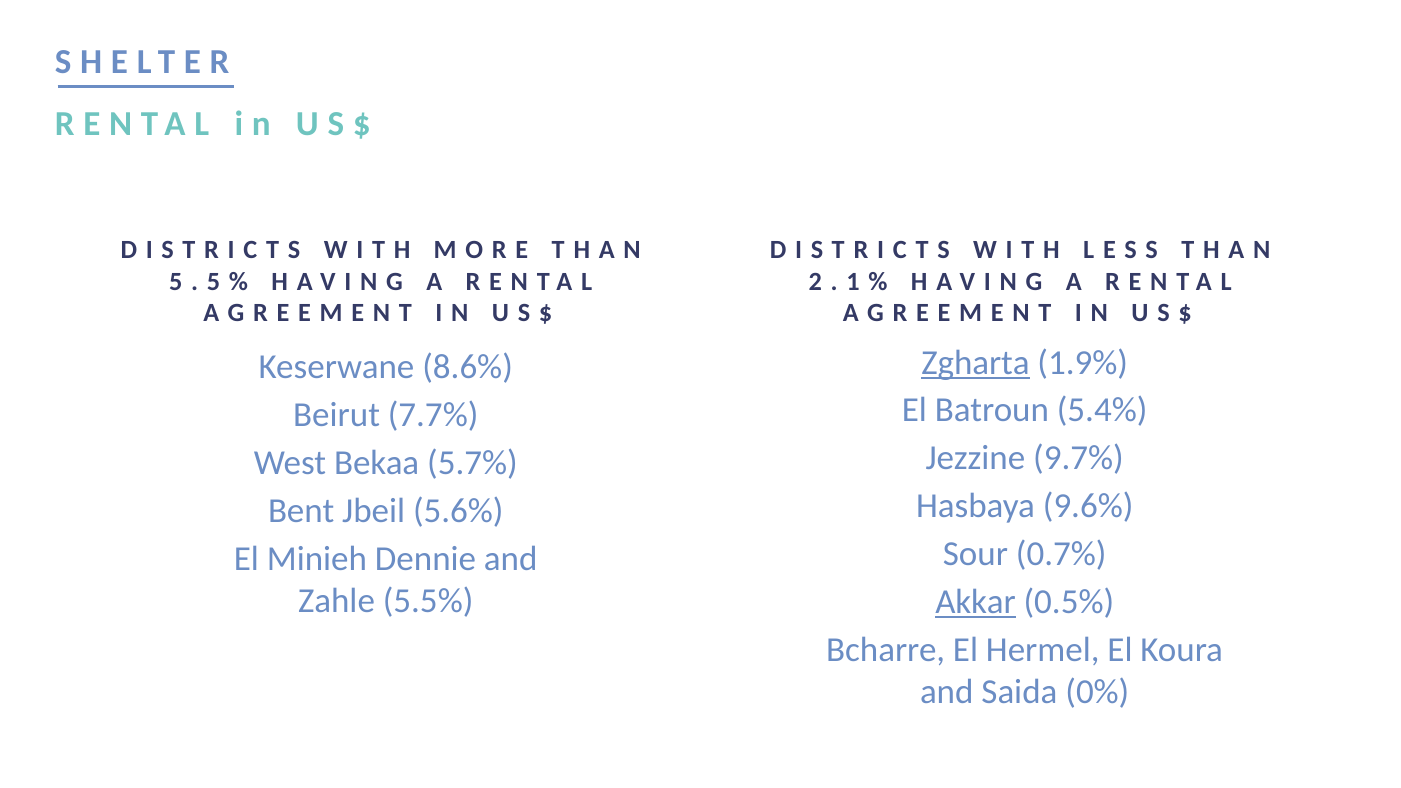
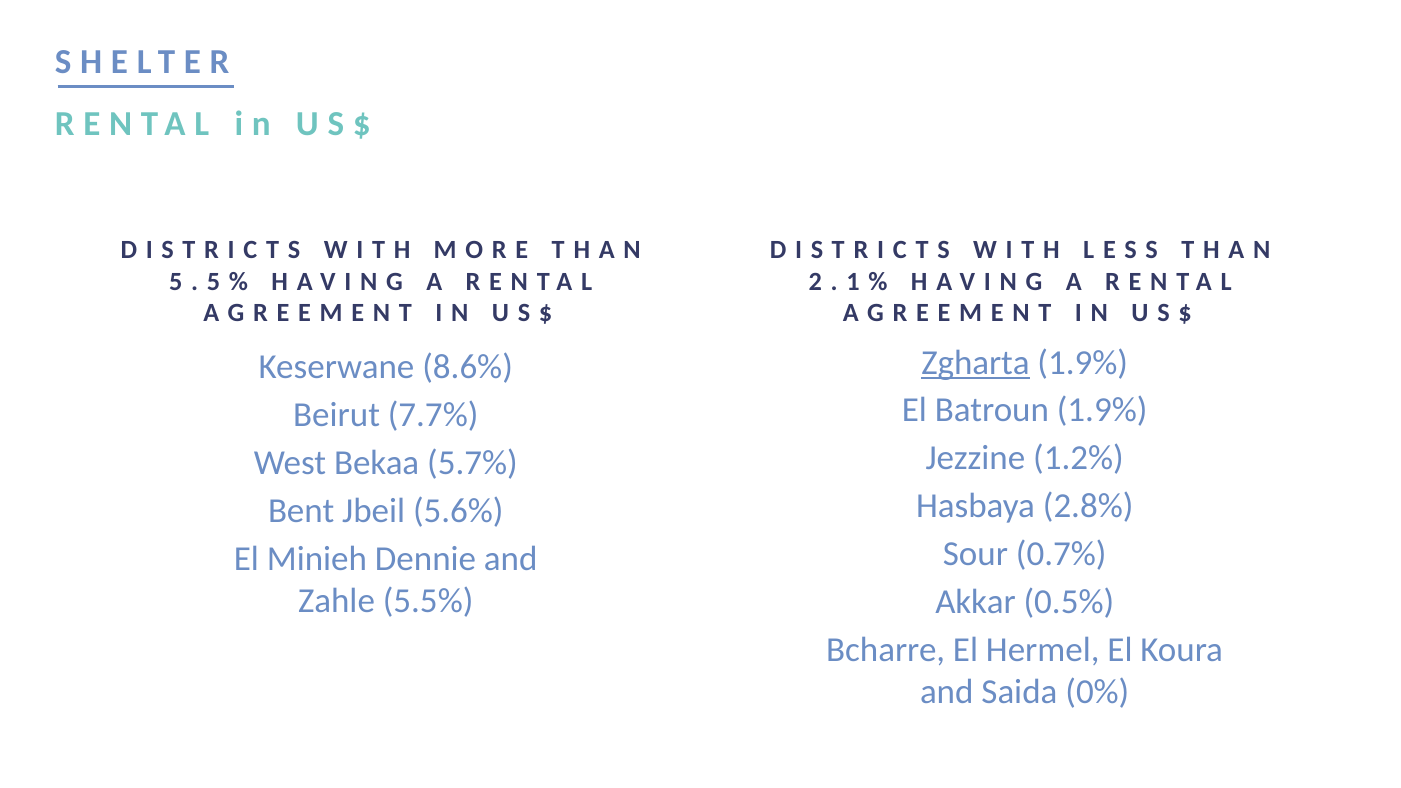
Batroun 5.4%: 5.4% -> 1.9%
9.7%: 9.7% -> 1.2%
9.6%: 9.6% -> 2.8%
Akkar underline: present -> none
